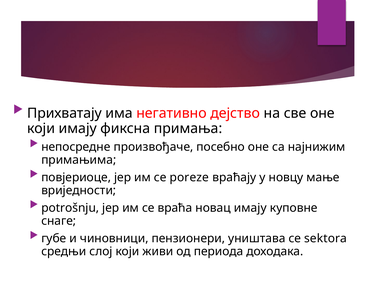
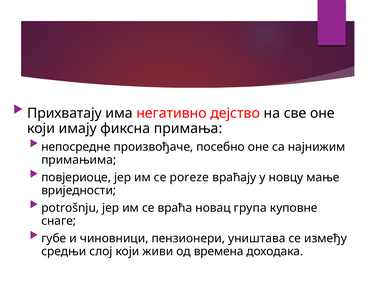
новац имају: имају -> група
sektora: sektora -> између
периода: периода -> времена
